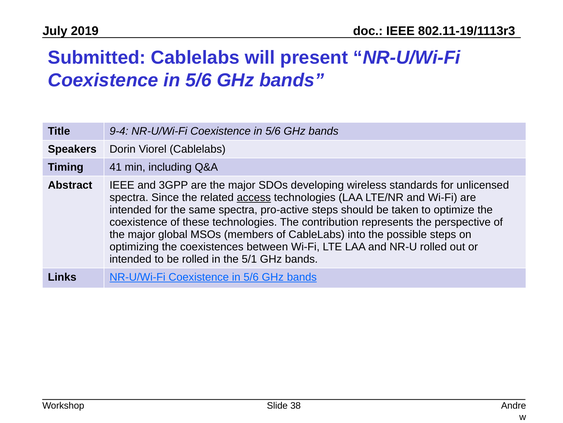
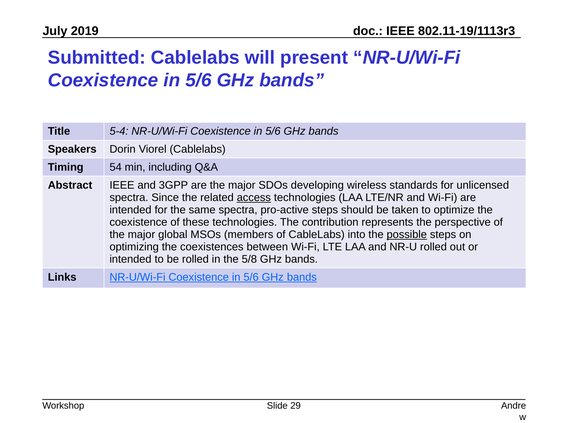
9-4: 9-4 -> 5-4
41: 41 -> 54
possible underline: none -> present
5/1: 5/1 -> 5/8
38: 38 -> 29
